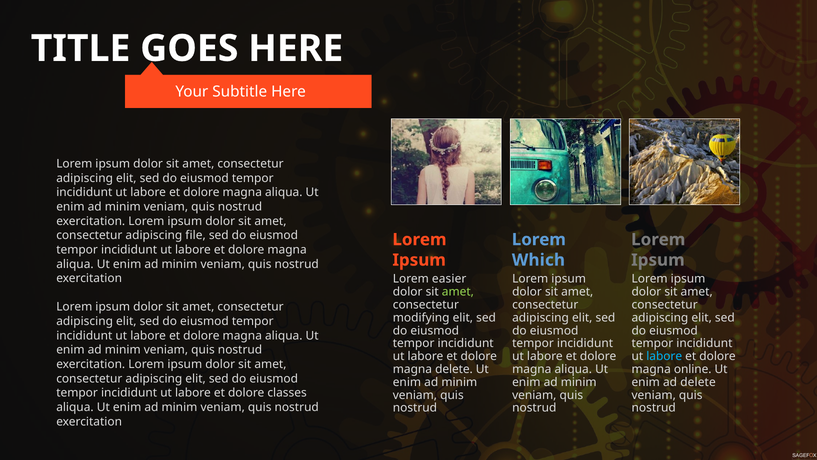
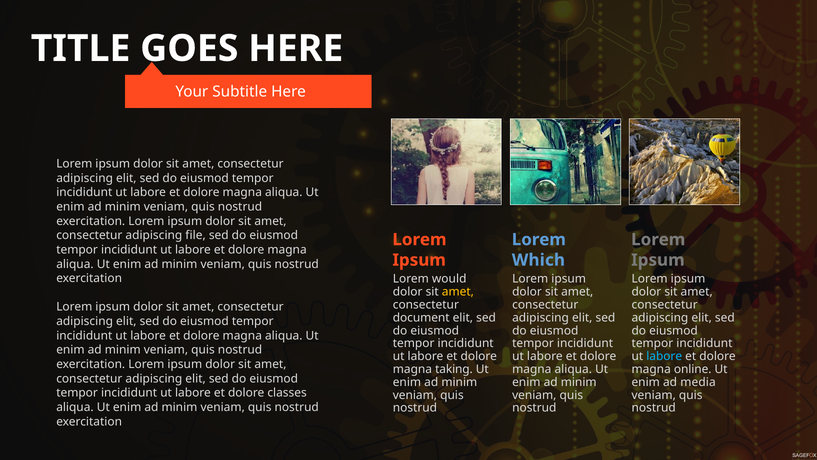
easier: easier -> would
amet at (458, 292) colour: light green -> yellow
modifying: modifying -> document
magna delete: delete -> taking
ad delete: delete -> media
